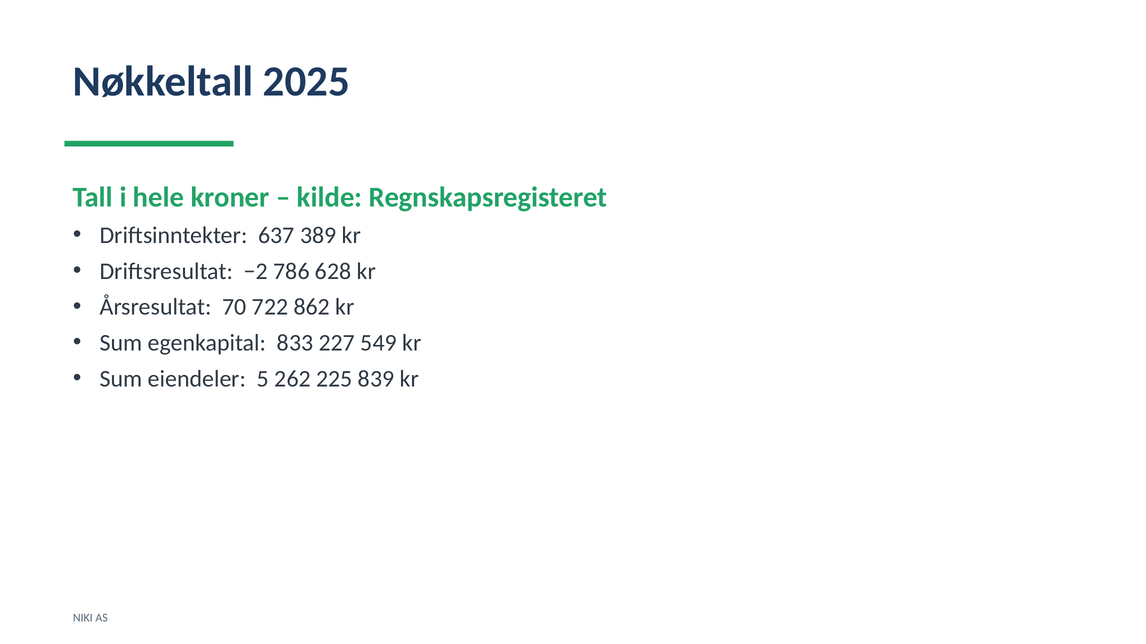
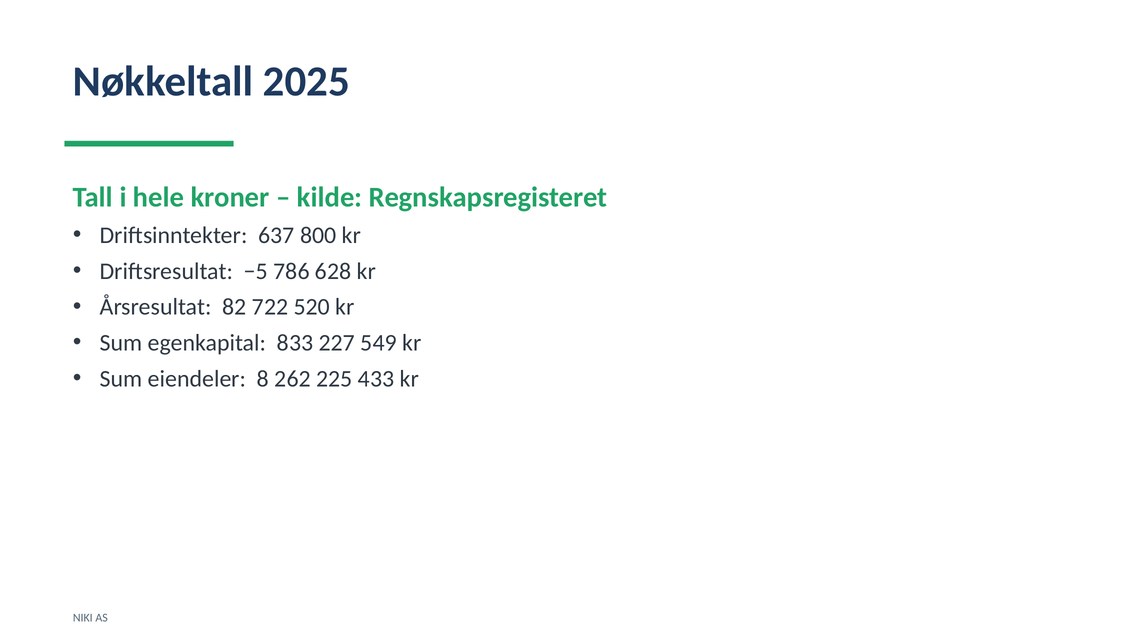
389: 389 -> 800
−2: −2 -> −5
70: 70 -> 82
862: 862 -> 520
5: 5 -> 8
839: 839 -> 433
